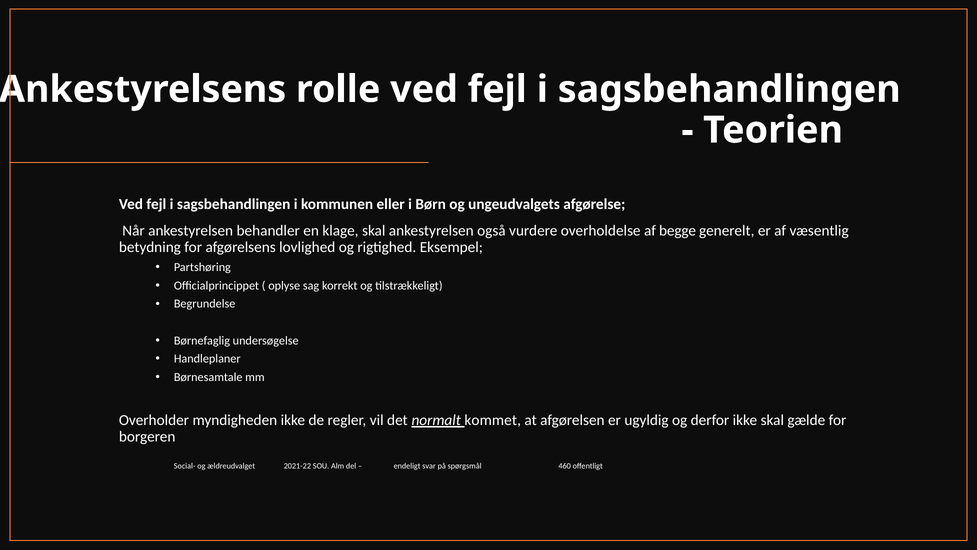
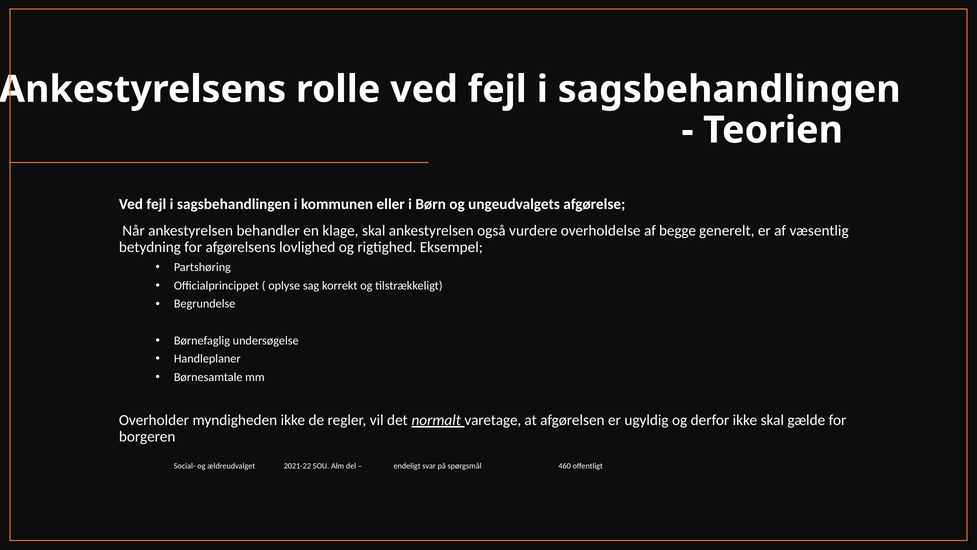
kommet: kommet -> varetage
